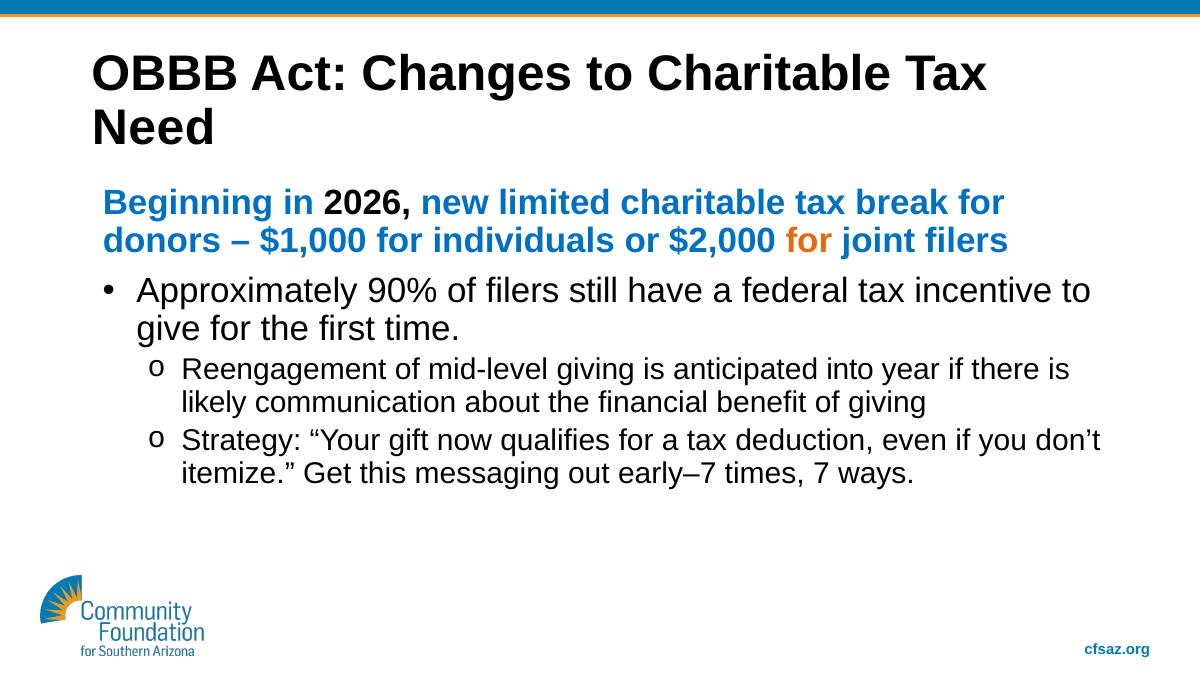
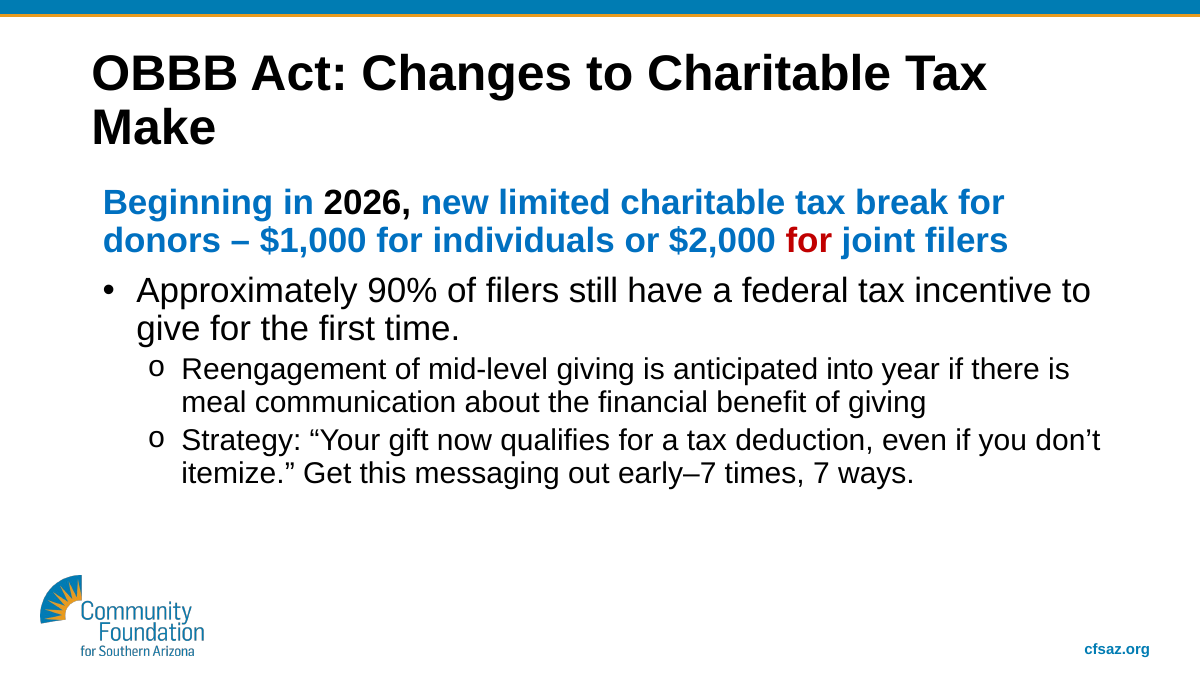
Need: Need -> Make
for at (809, 241) colour: orange -> red
likely: likely -> meal
